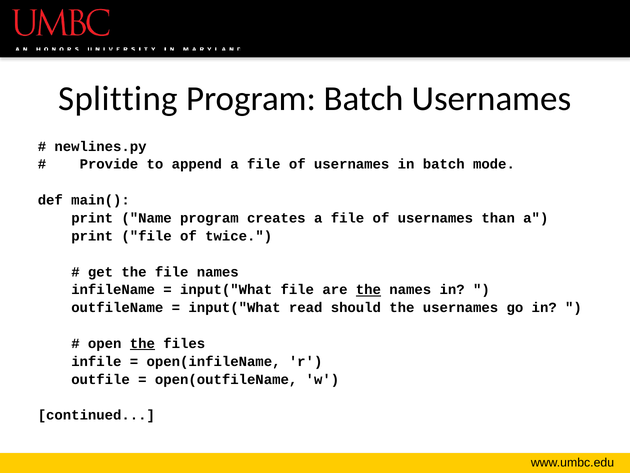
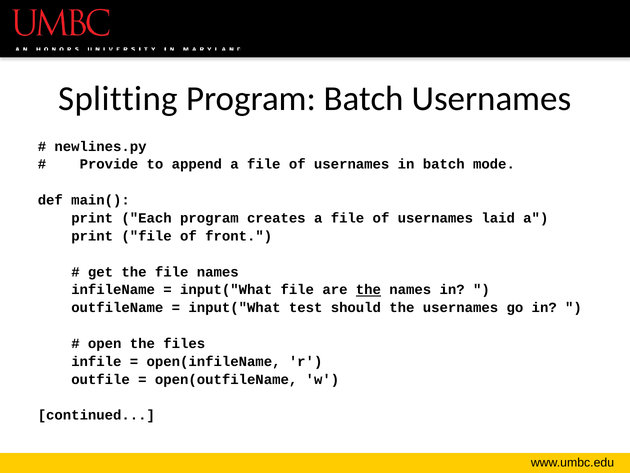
Name: Name -> Each
than: than -> laid
twice: twice -> front
read: read -> test
the at (142, 343) underline: present -> none
